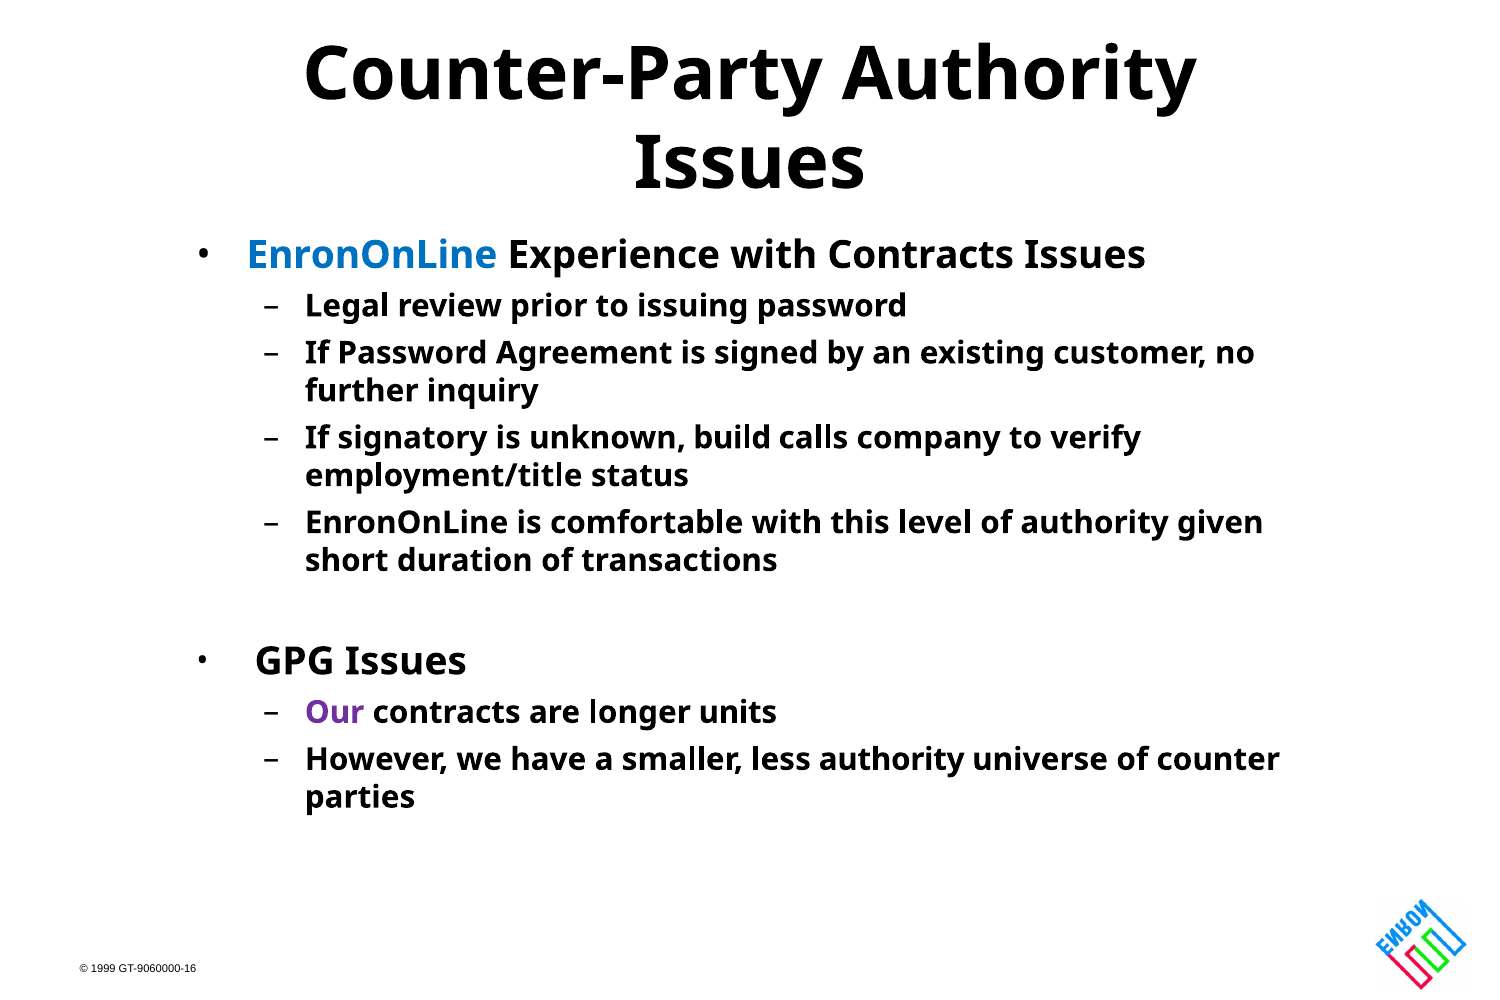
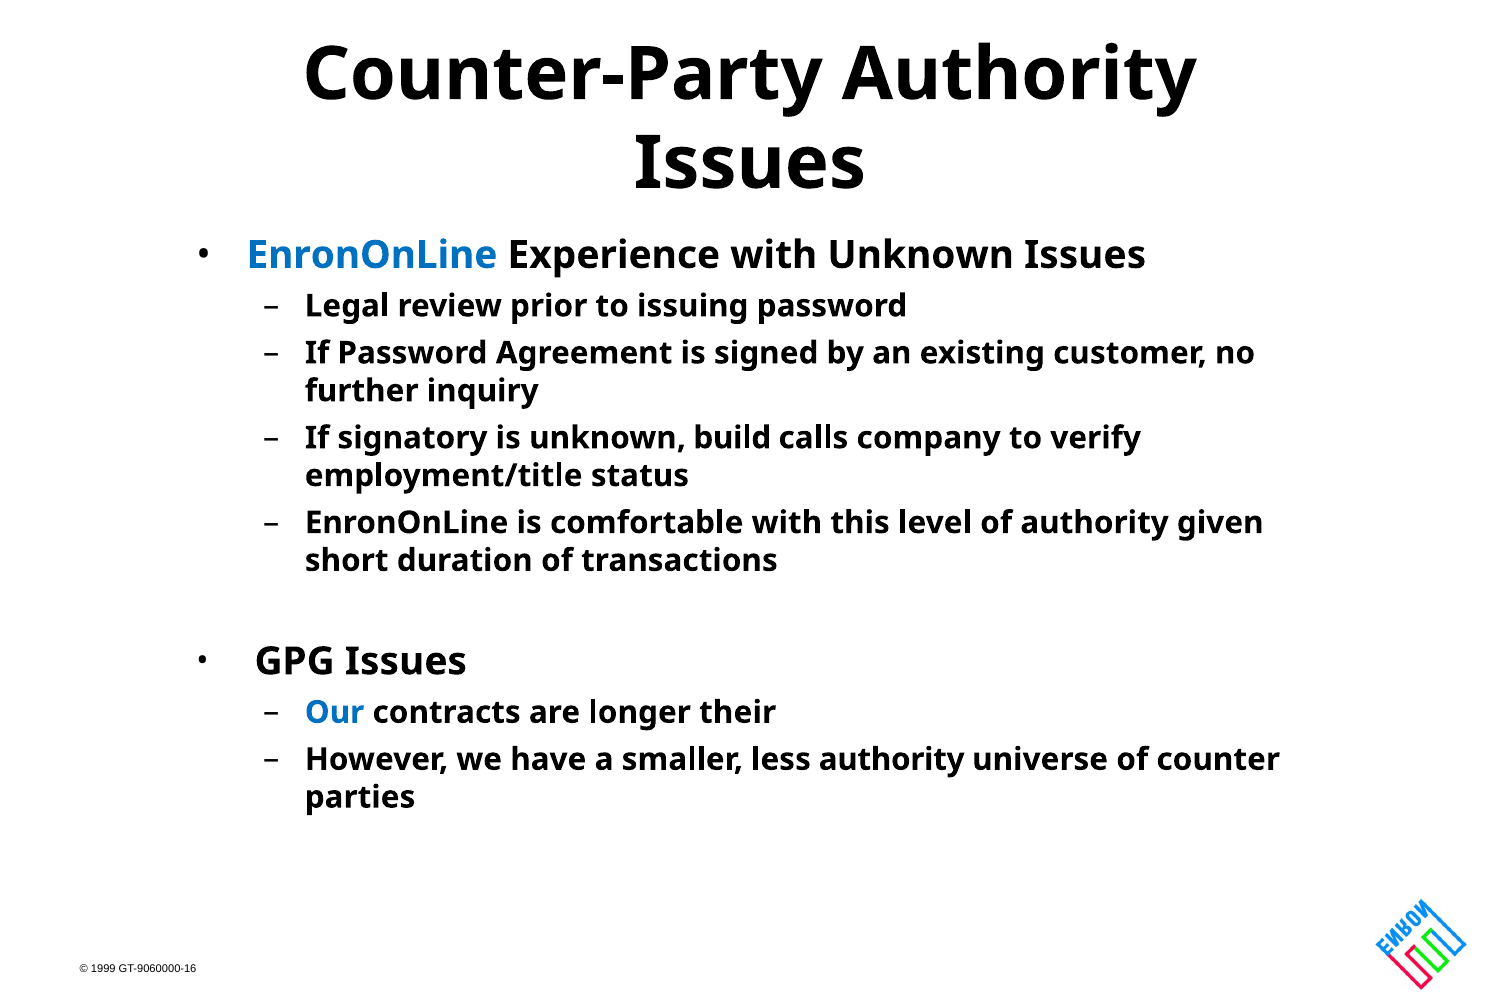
with Contracts: Contracts -> Unknown
Our colour: purple -> blue
units: units -> their
